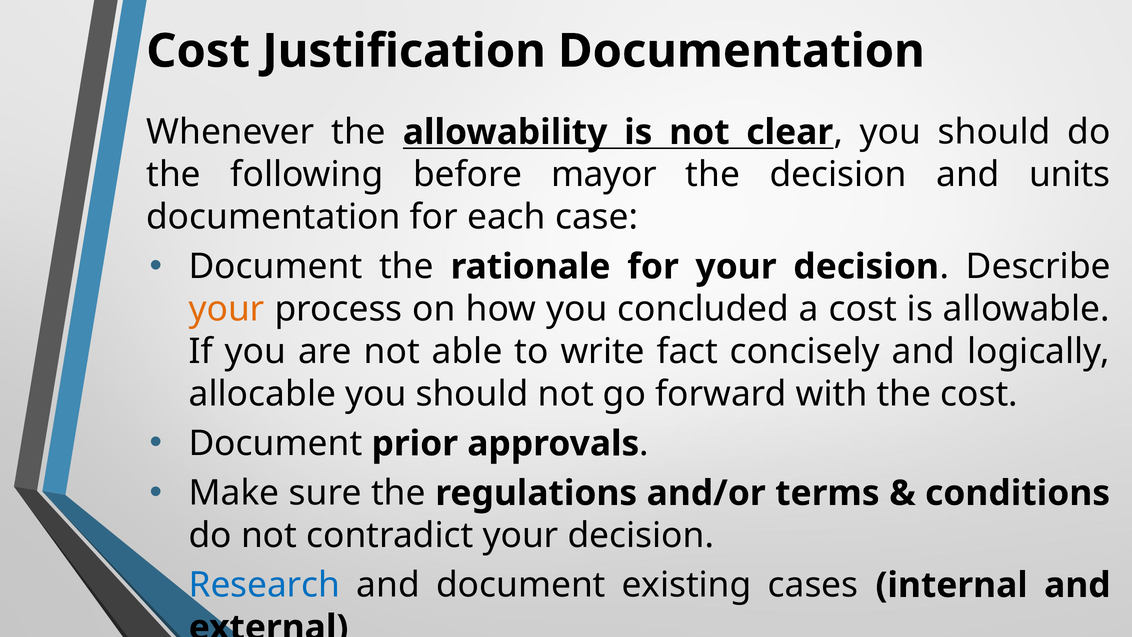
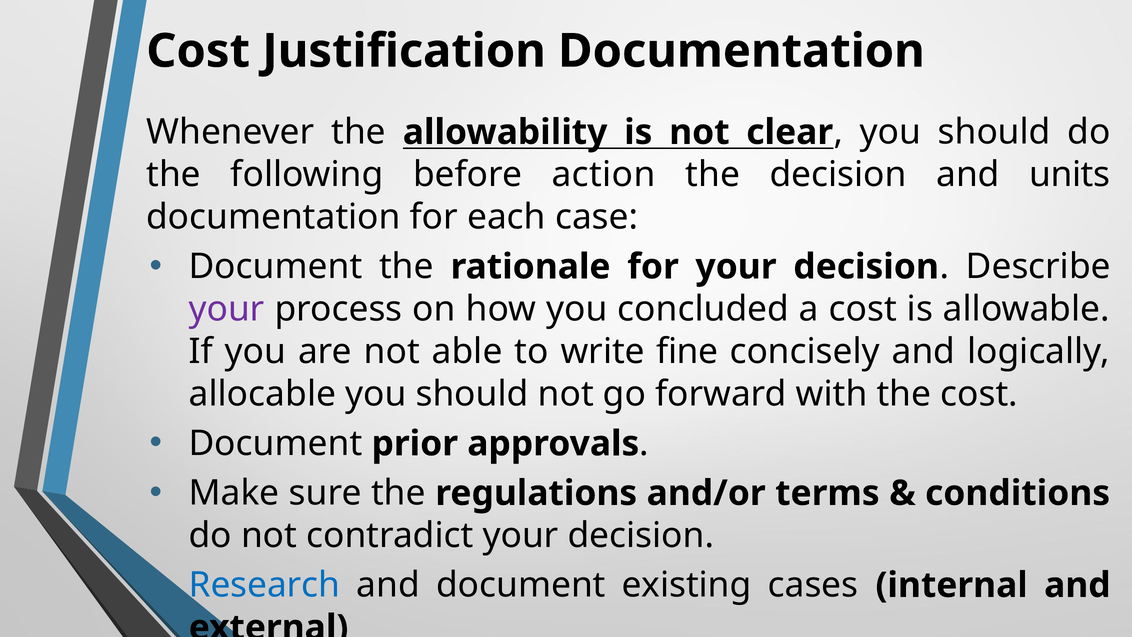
mayor: mayor -> action
your at (227, 309) colour: orange -> purple
fact: fact -> fine
